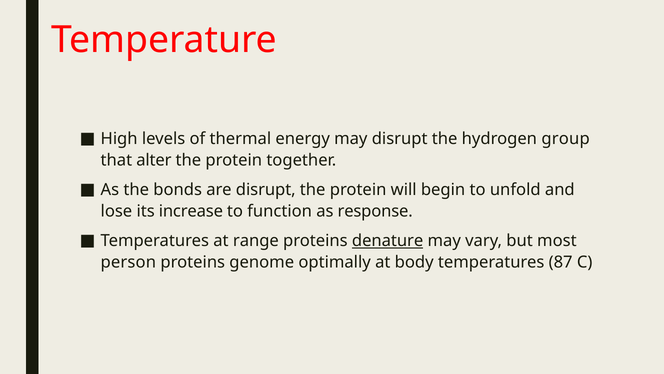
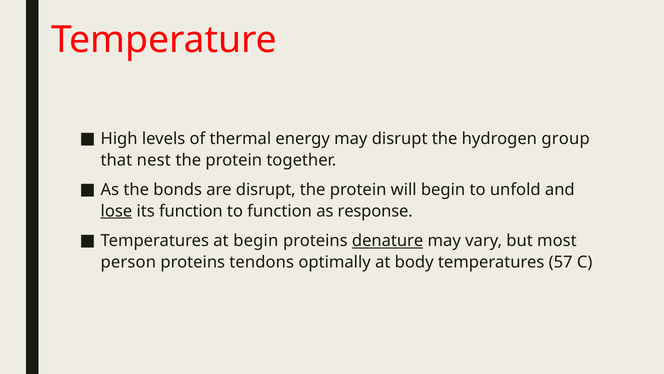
alter: alter -> nest
lose underline: none -> present
its increase: increase -> function
at range: range -> begin
genome: genome -> tendons
87: 87 -> 57
